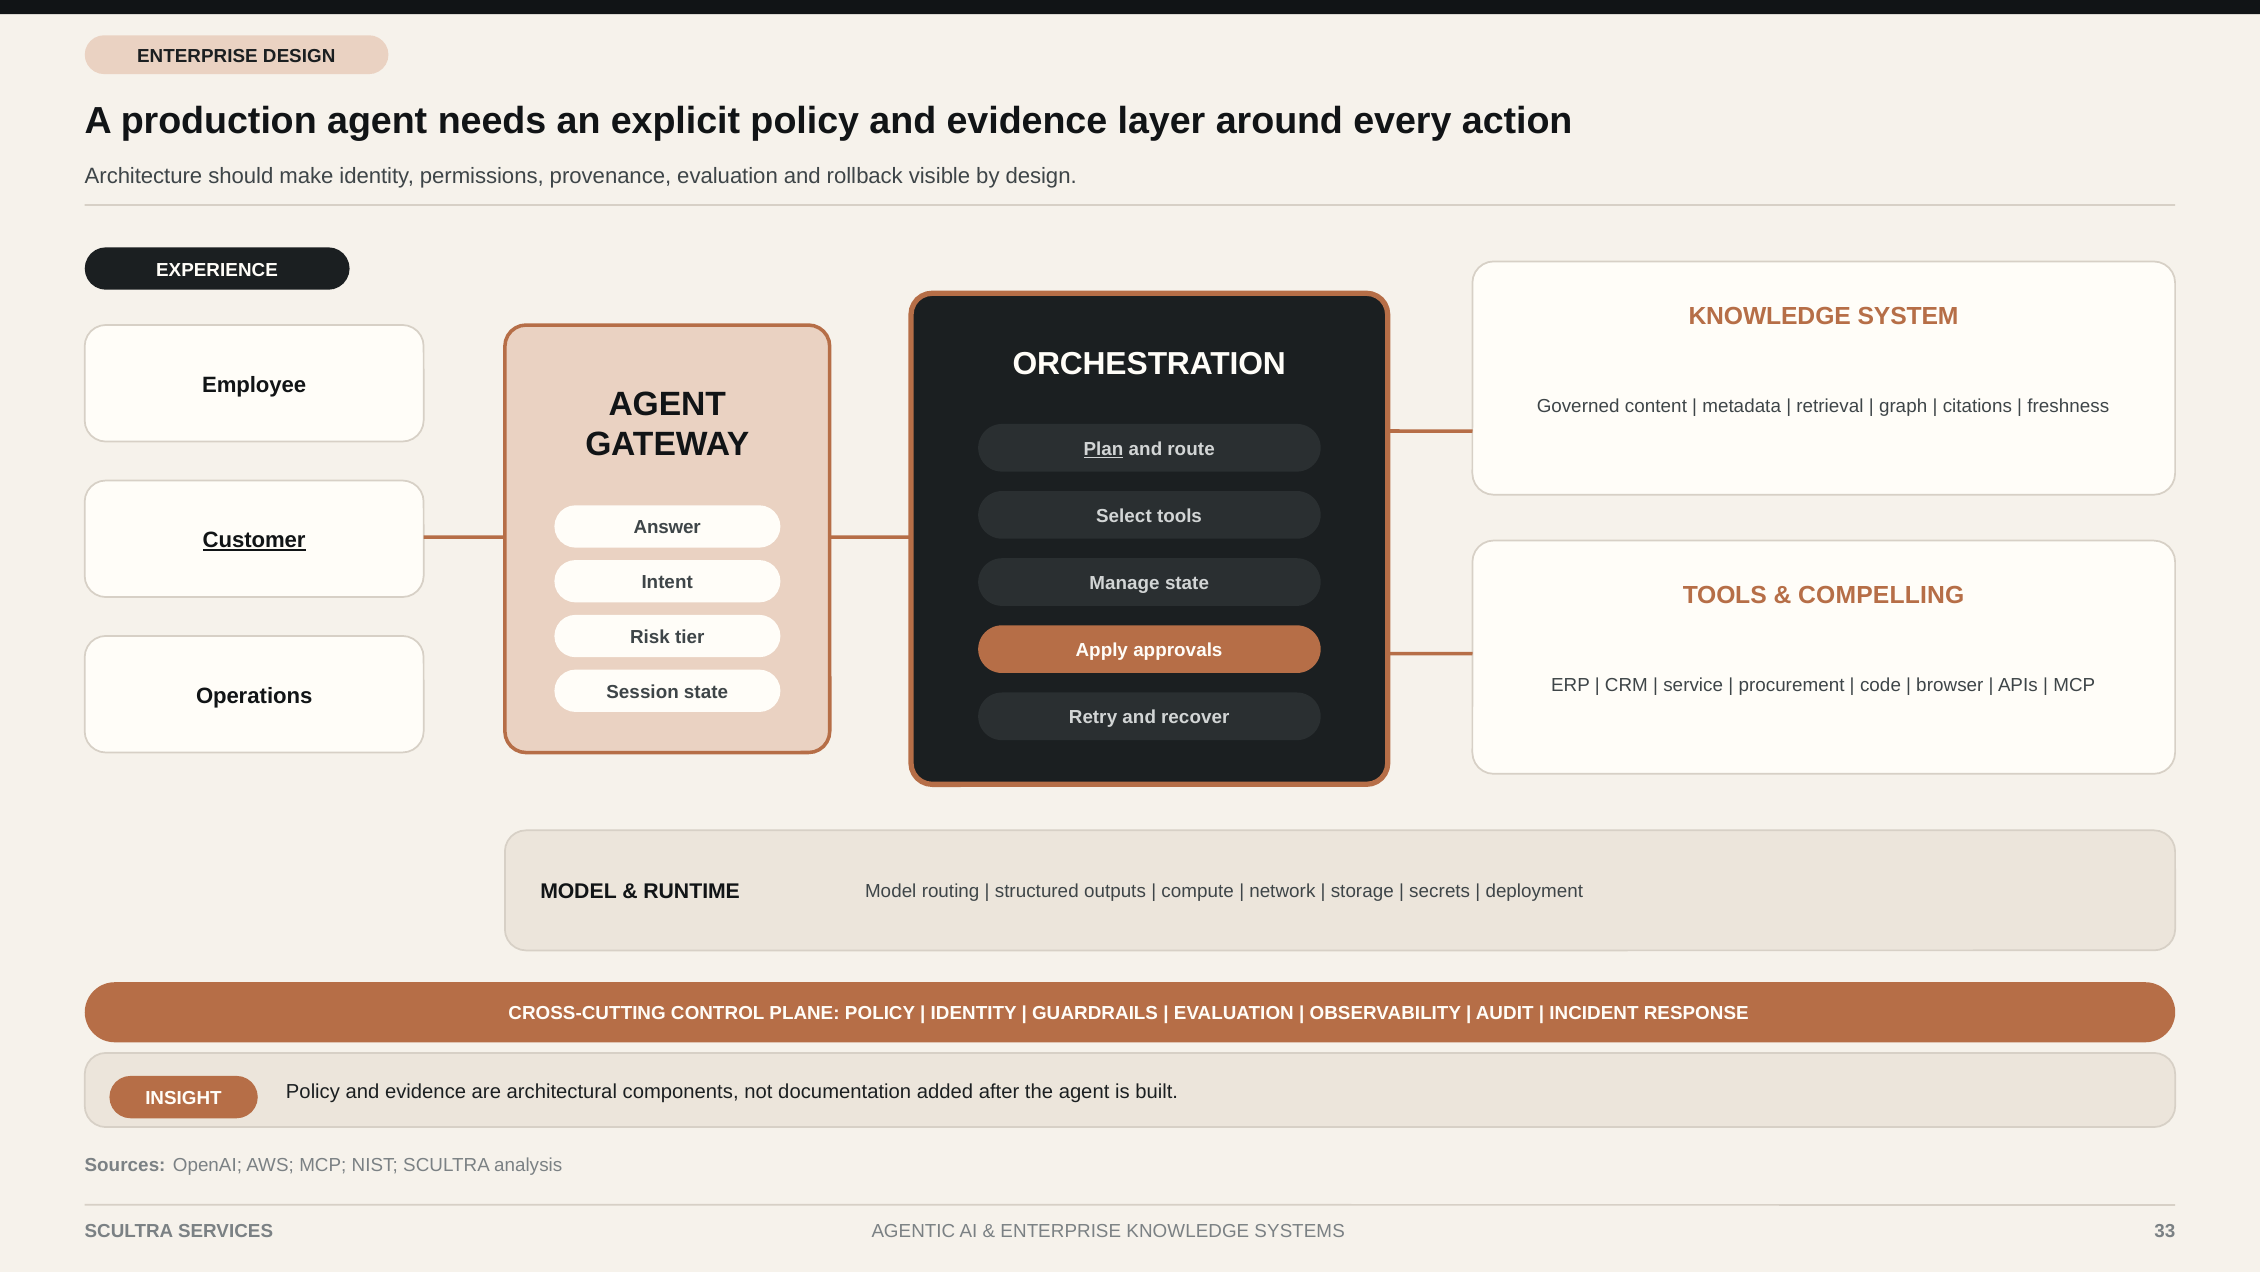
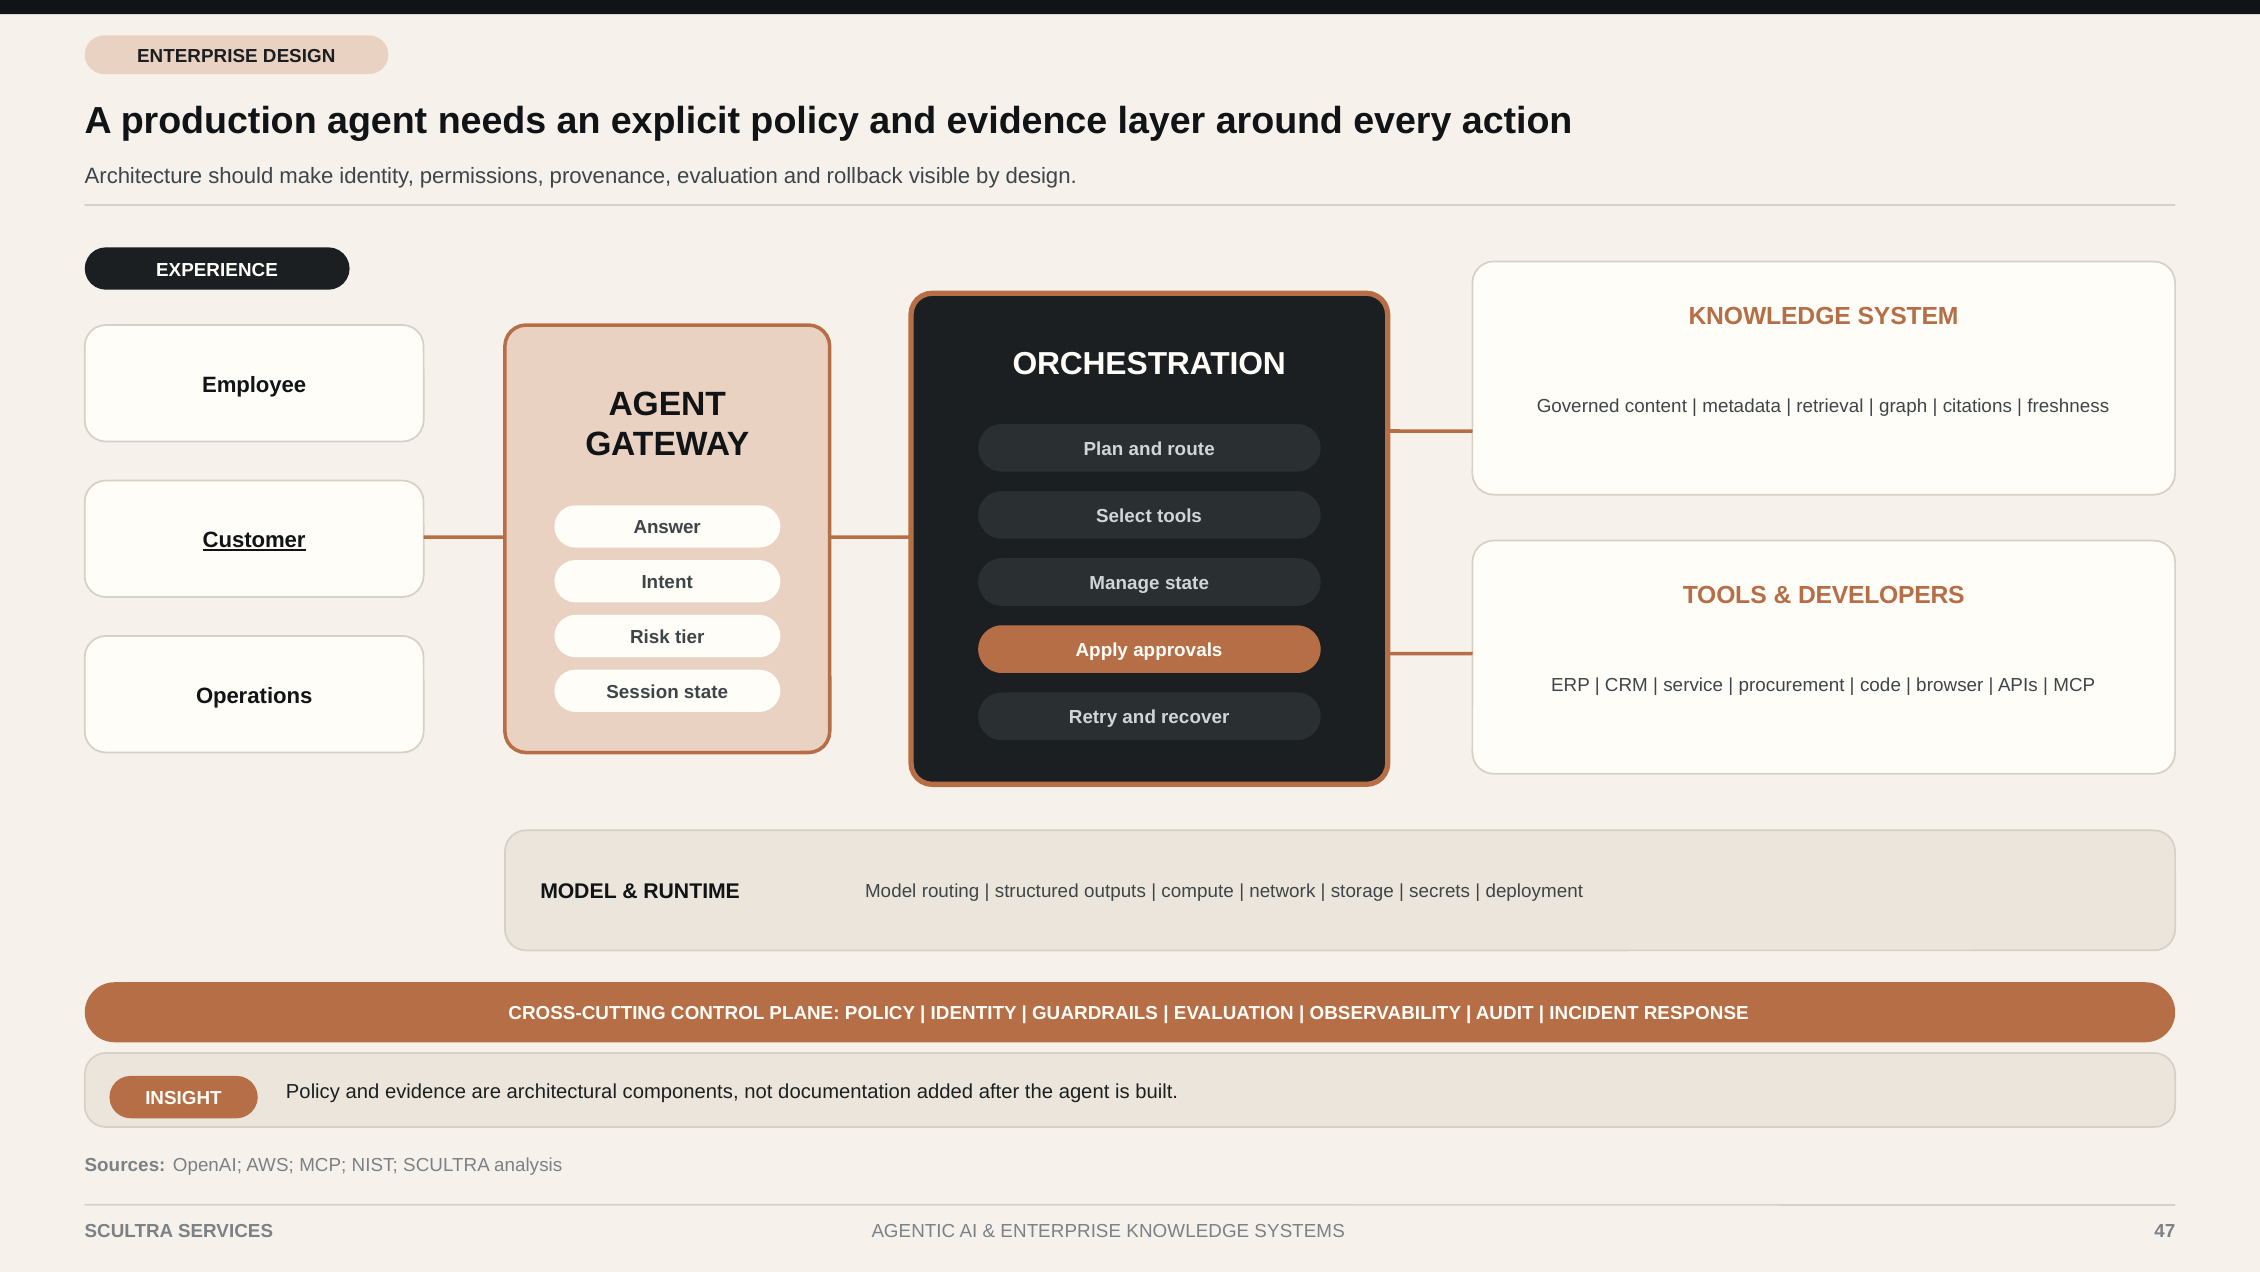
Plan underline: present -> none
COMPELLING: COMPELLING -> DEVELOPERS
33: 33 -> 47
